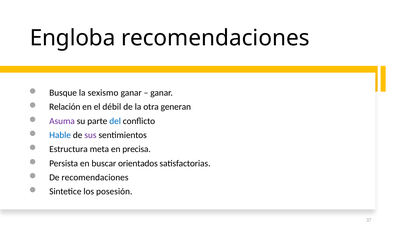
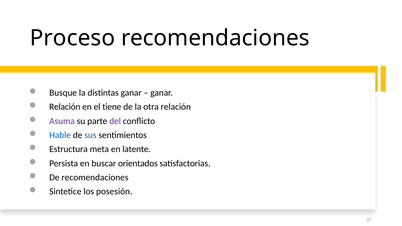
Engloba: Engloba -> Proceso
sexismo: sexismo -> distintas
débil: débil -> tiene
otra generan: generan -> relación
del colour: blue -> purple
sus colour: purple -> blue
precisa: precisa -> latente
